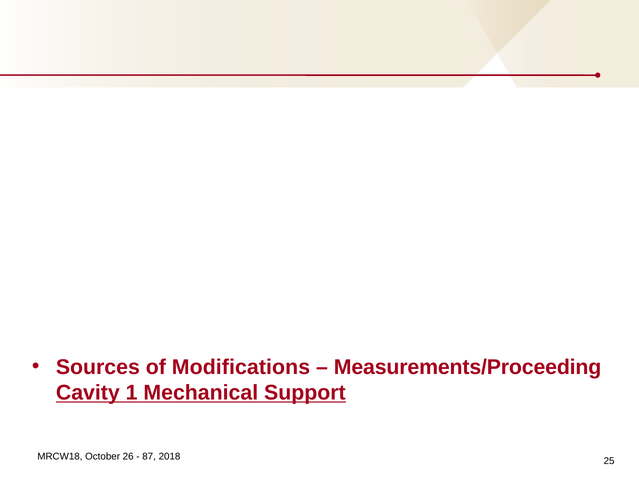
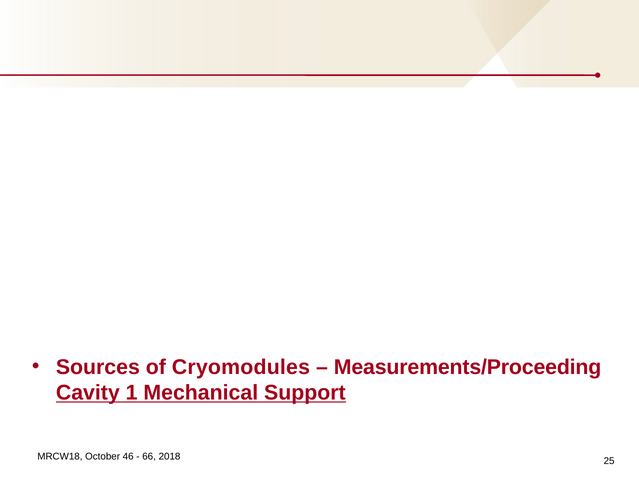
Modifications: Modifications -> Cryomodules
26: 26 -> 46
87: 87 -> 66
